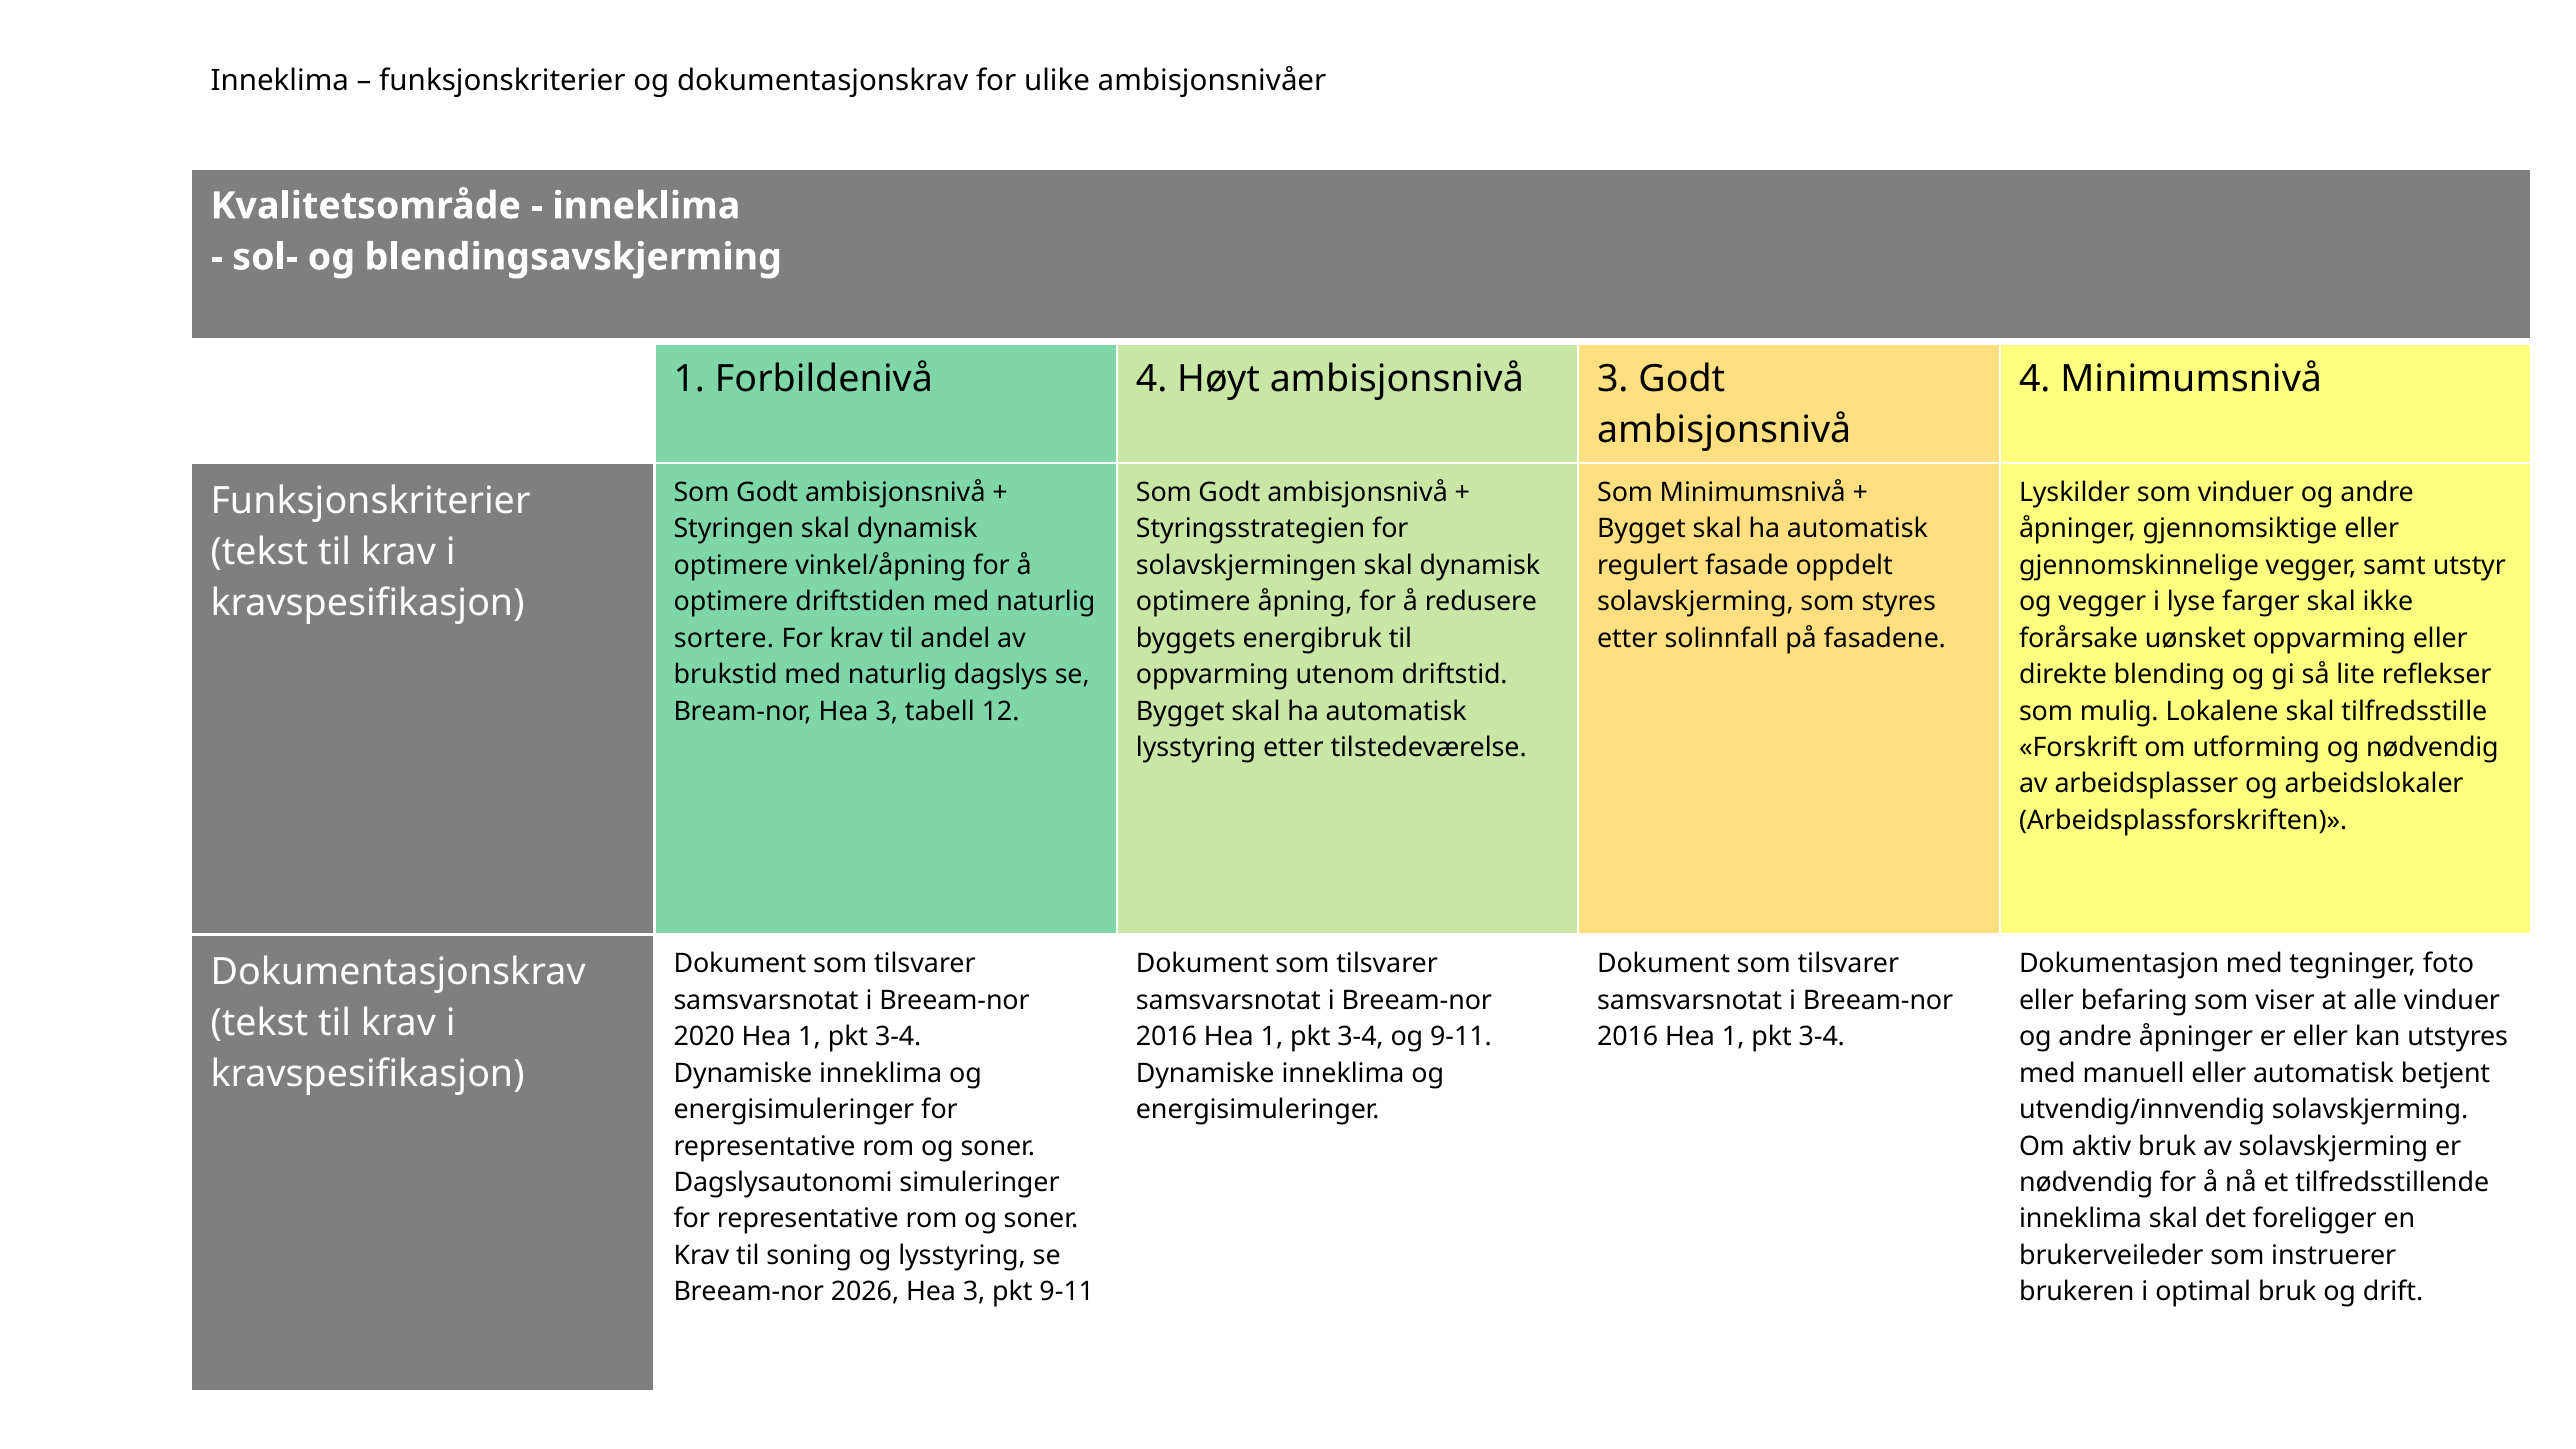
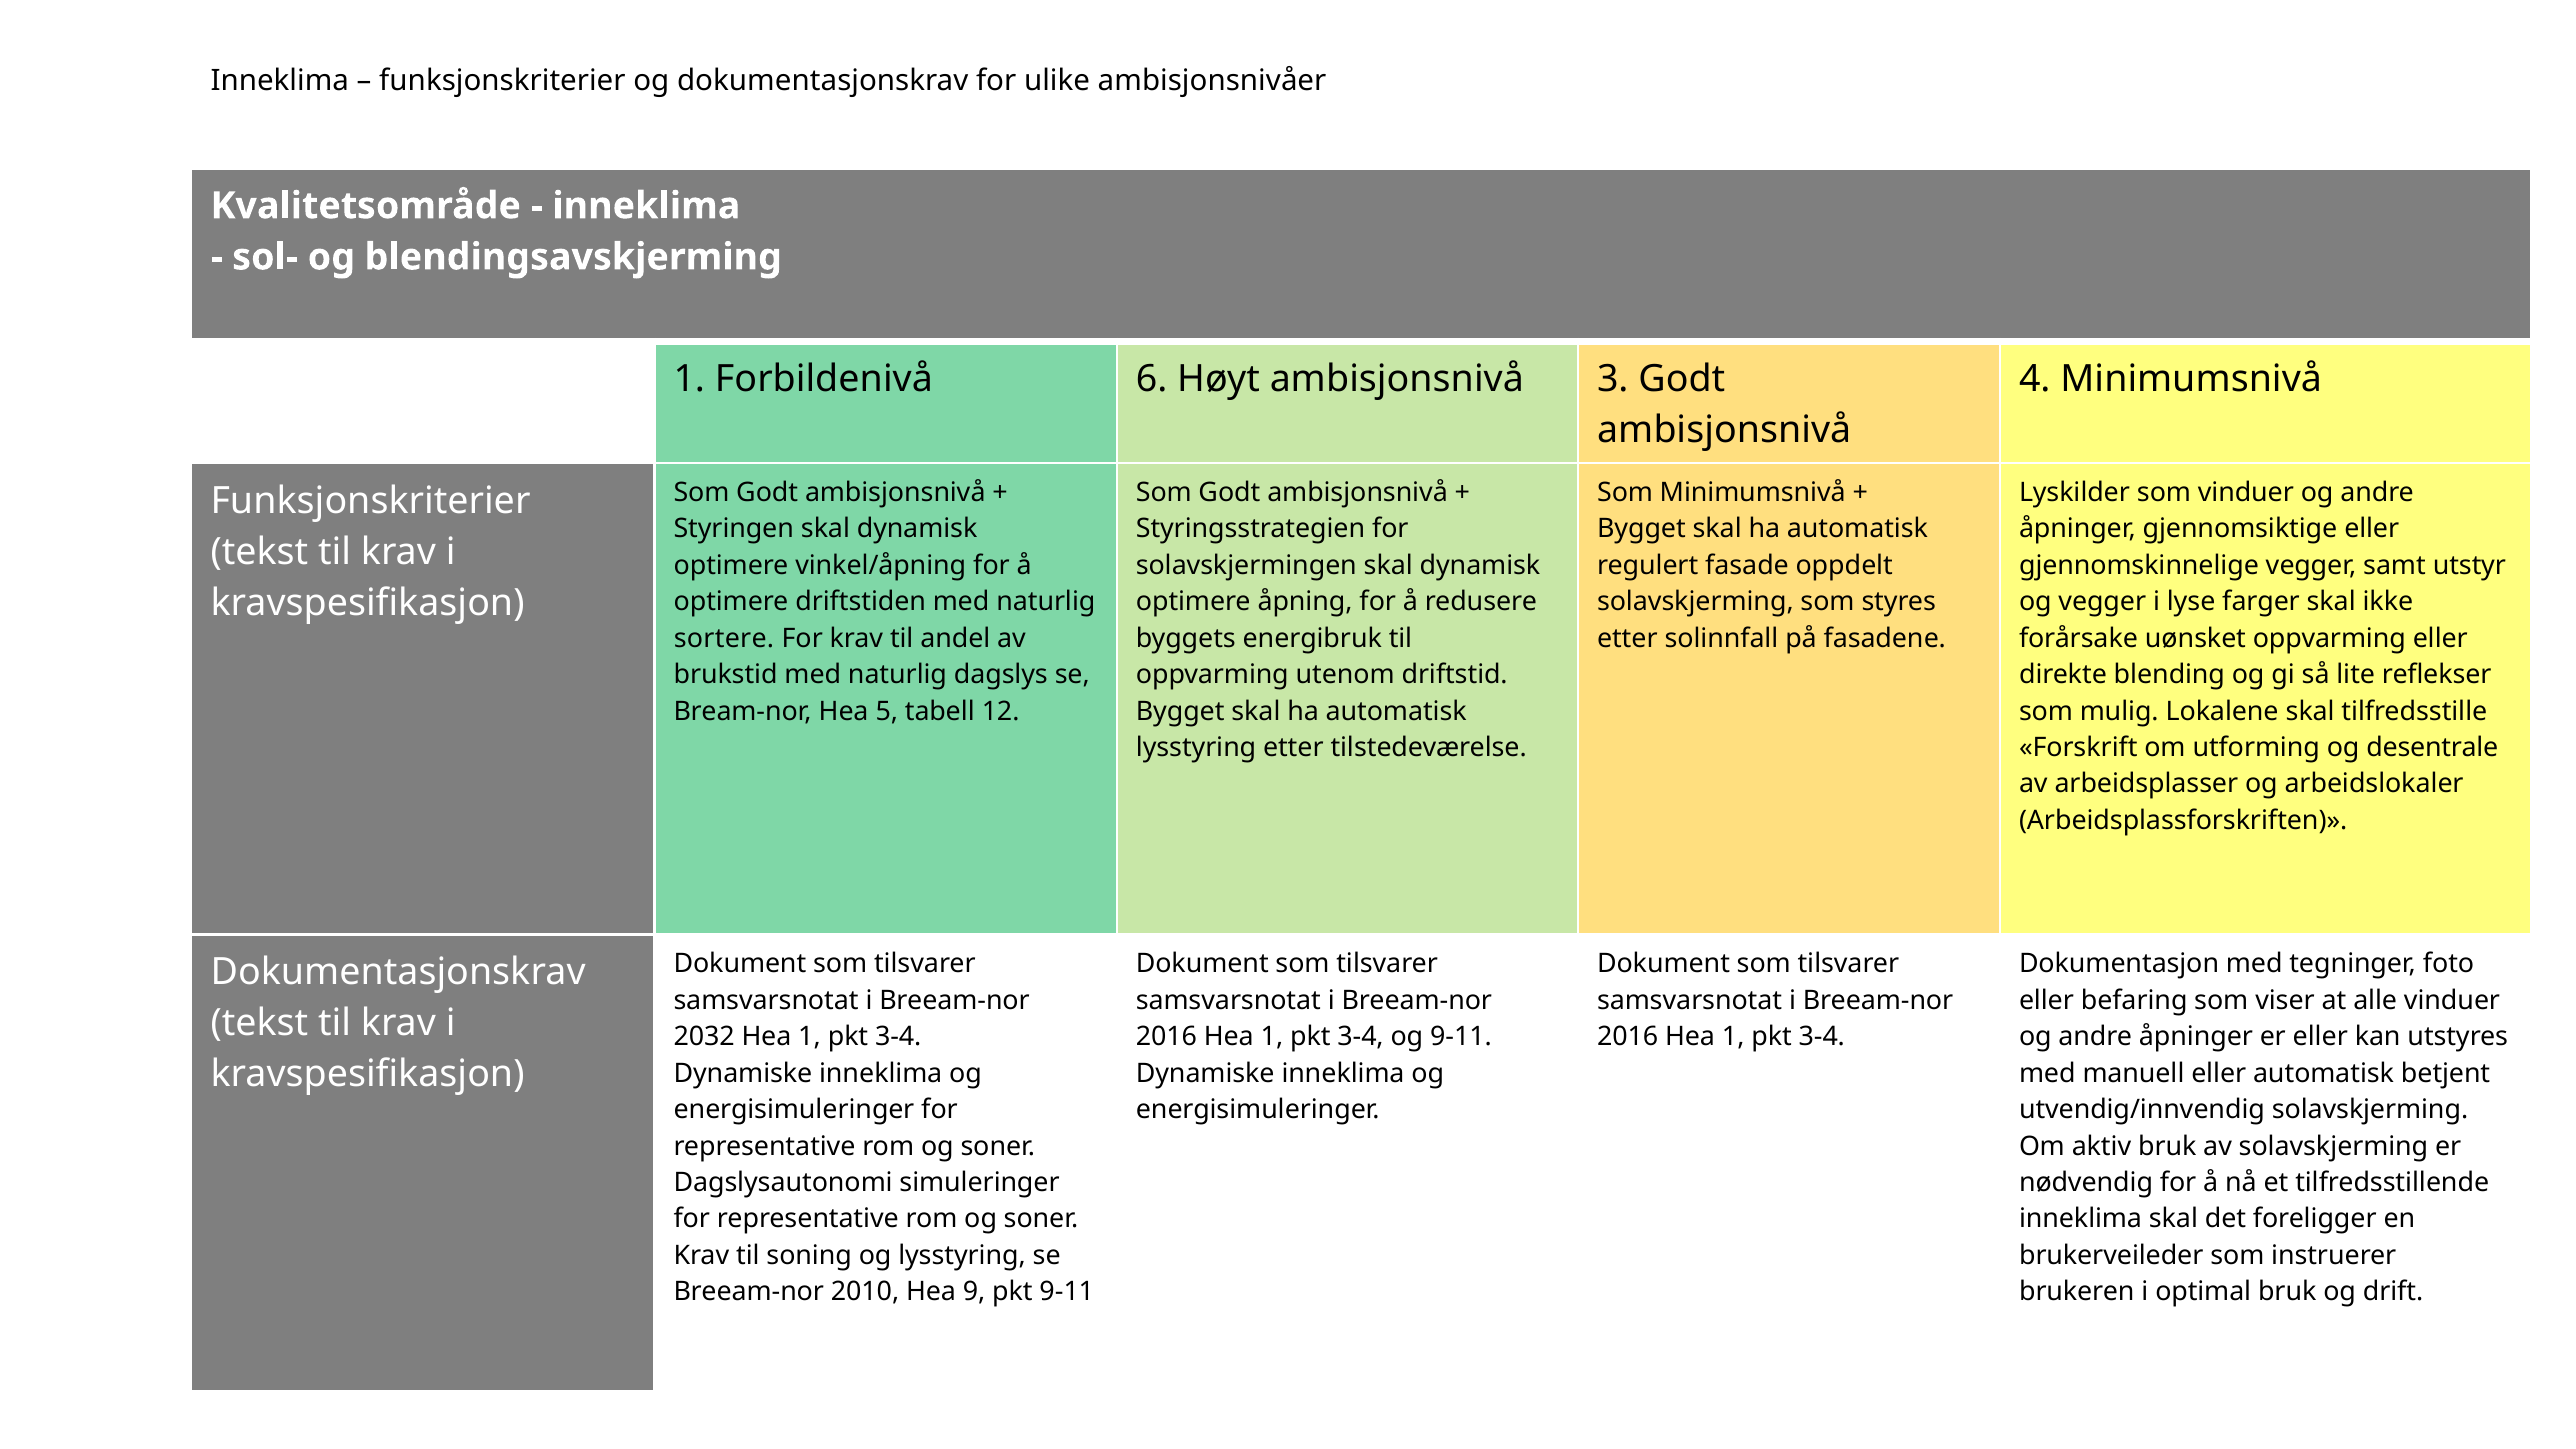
Forbildenivå 4: 4 -> 6
Bream-nor Hea 3: 3 -> 5
og nødvendig: nødvendig -> desentrale
2020: 2020 -> 2032
2026: 2026 -> 2010
3 at (974, 1292): 3 -> 9
